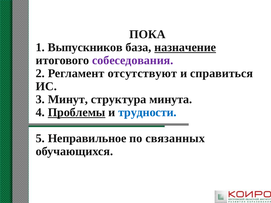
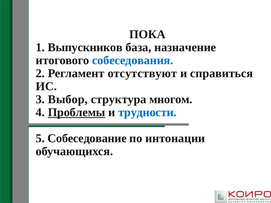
назначение underline: present -> none
собеседования colour: purple -> blue
Минут: Минут -> Выбор
минута: минута -> многом
Неправильное: Неправильное -> Собеседование
связанных: связанных -> интонации
